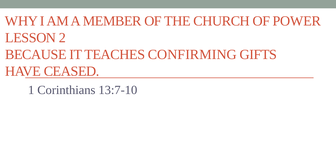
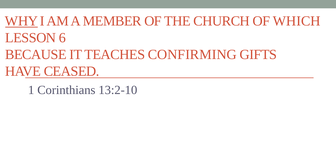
WHY underline: none -> present
POWER: POWER -> WHICH
2: 2 -> 6
13:7-10: 13:7-10 -> 13:2-10
